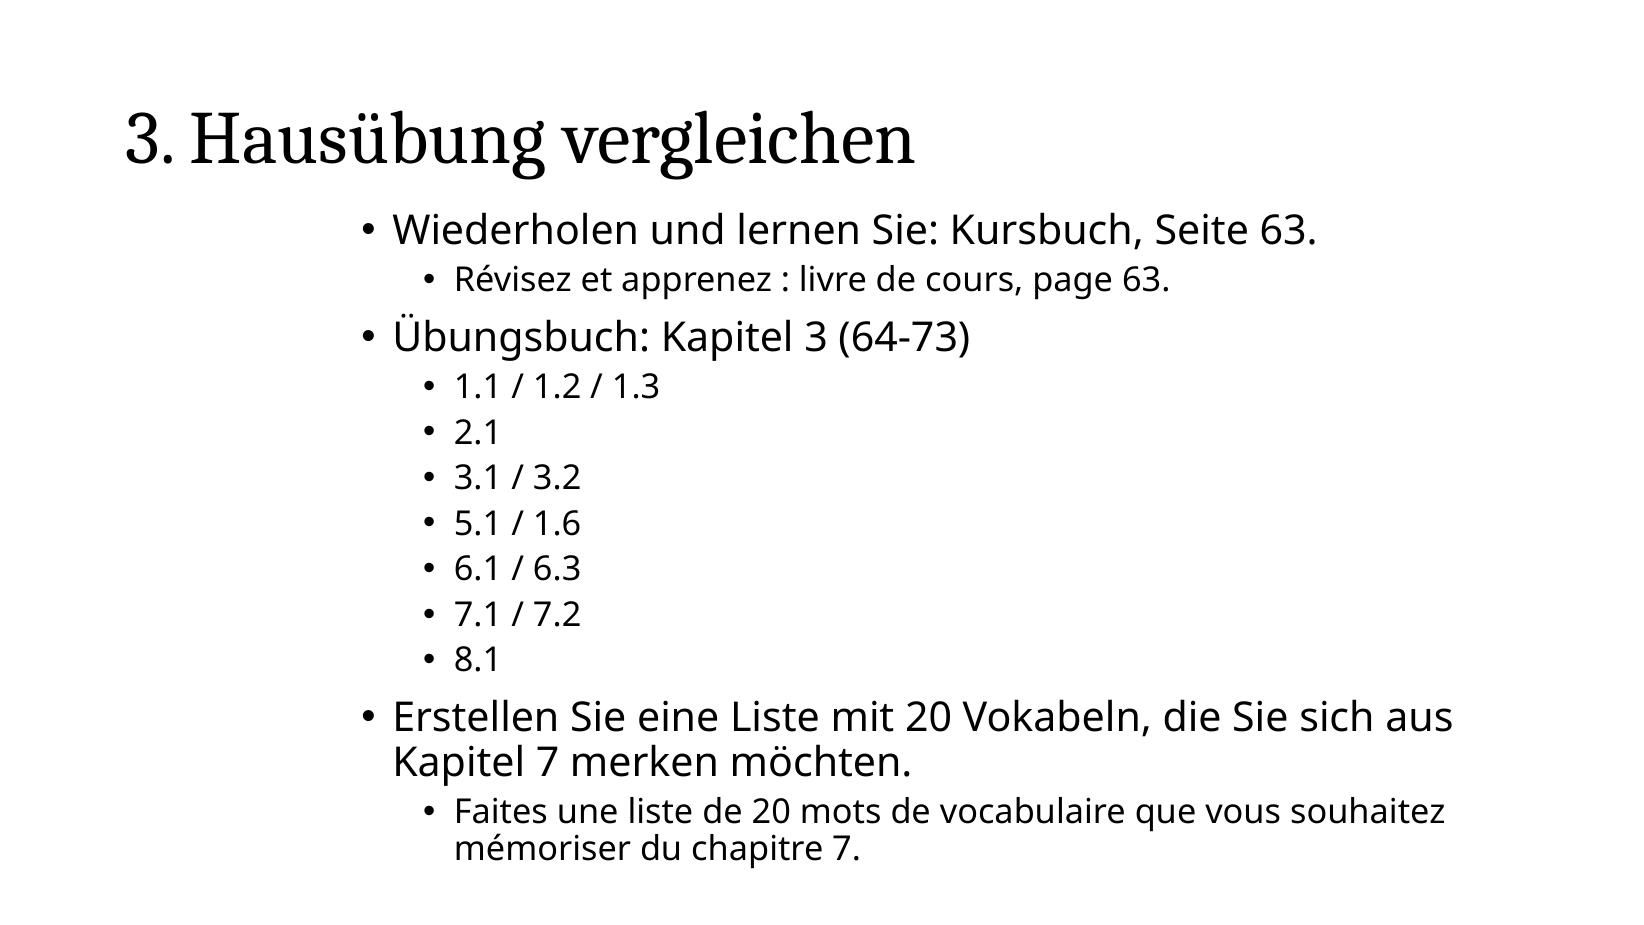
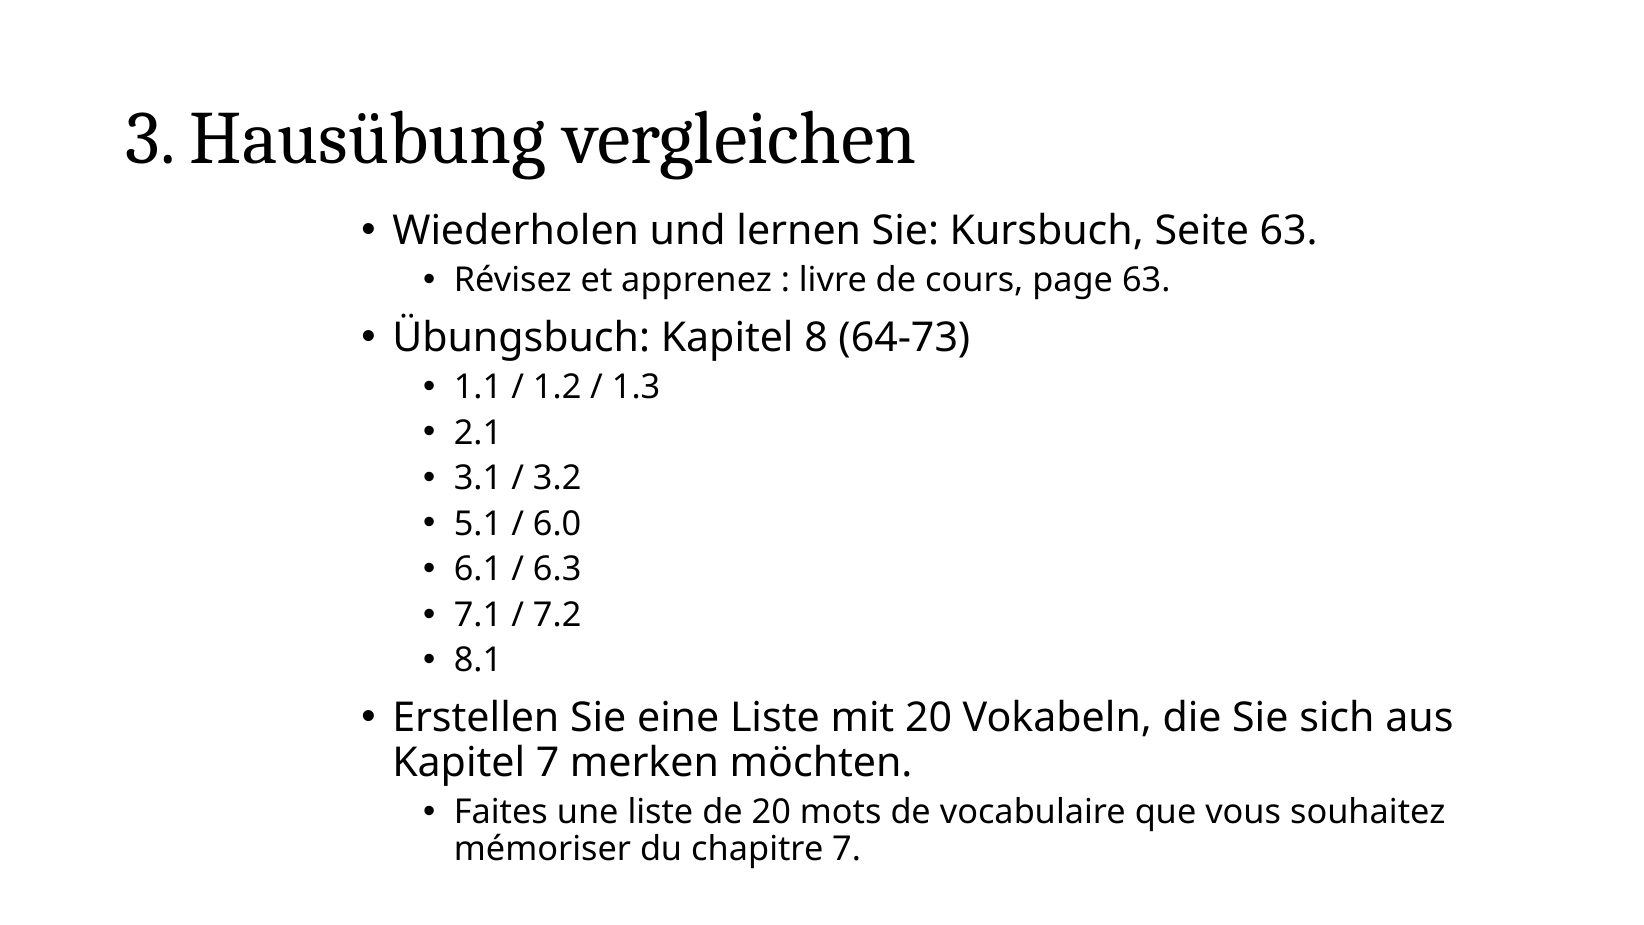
Kapitel 3: 3 -> 8
1.6: 1.6 -> 6.0
